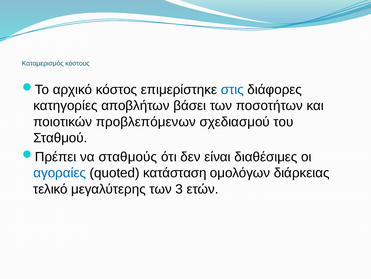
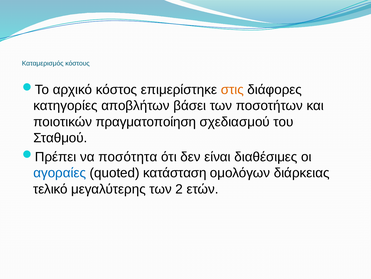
στις colour: blue -> orange
προβλεπόμενων: προβλεπόμενων -> πραγματοποίηση
σταθμούς: σταθμούς -> ποσότητα
3: 3 -> 2
